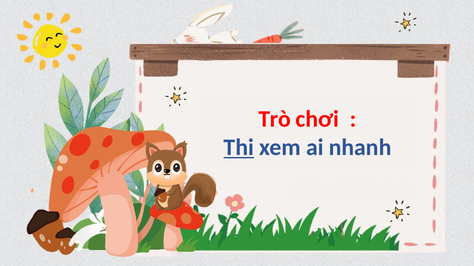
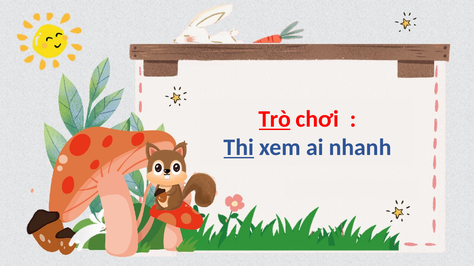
Trò underline: none -> present
